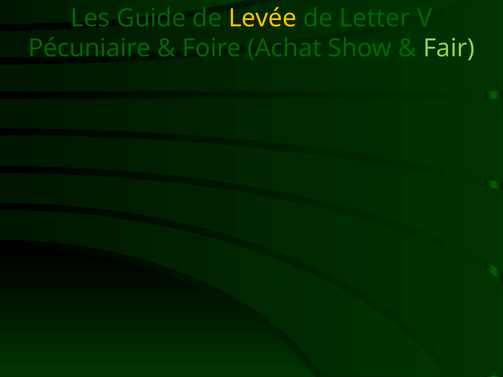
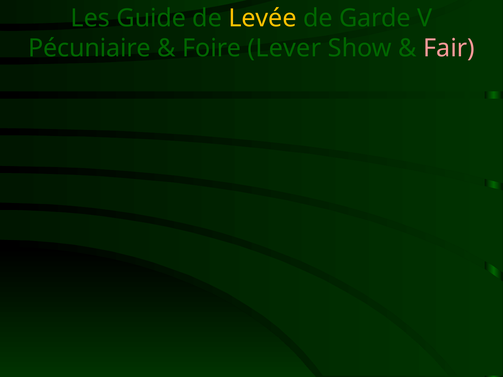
Letter: Letter -> Garde
Achat: Achat -> Lever
Fair colour: light green -> pink
